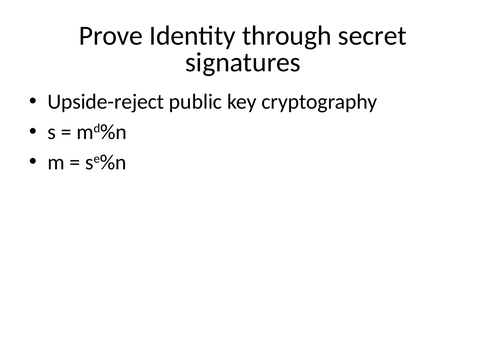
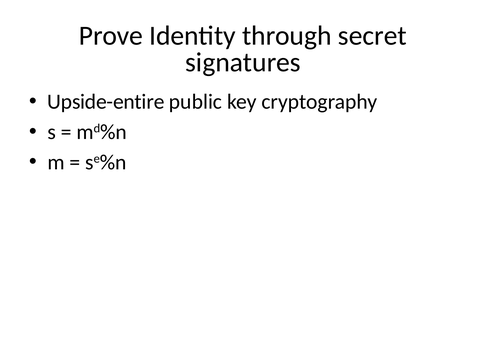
Upside-reject: Upside-reject -> Upside-entire
